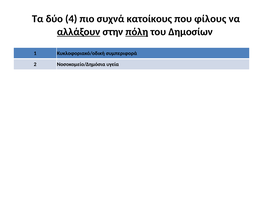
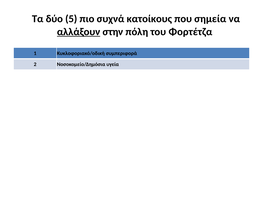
4: 4 -> 5
φίλους: φίλους -> σημεία
πόλη underline: present -> none
Δημοσίων: Δημοσίων -> Φορτέτζα
